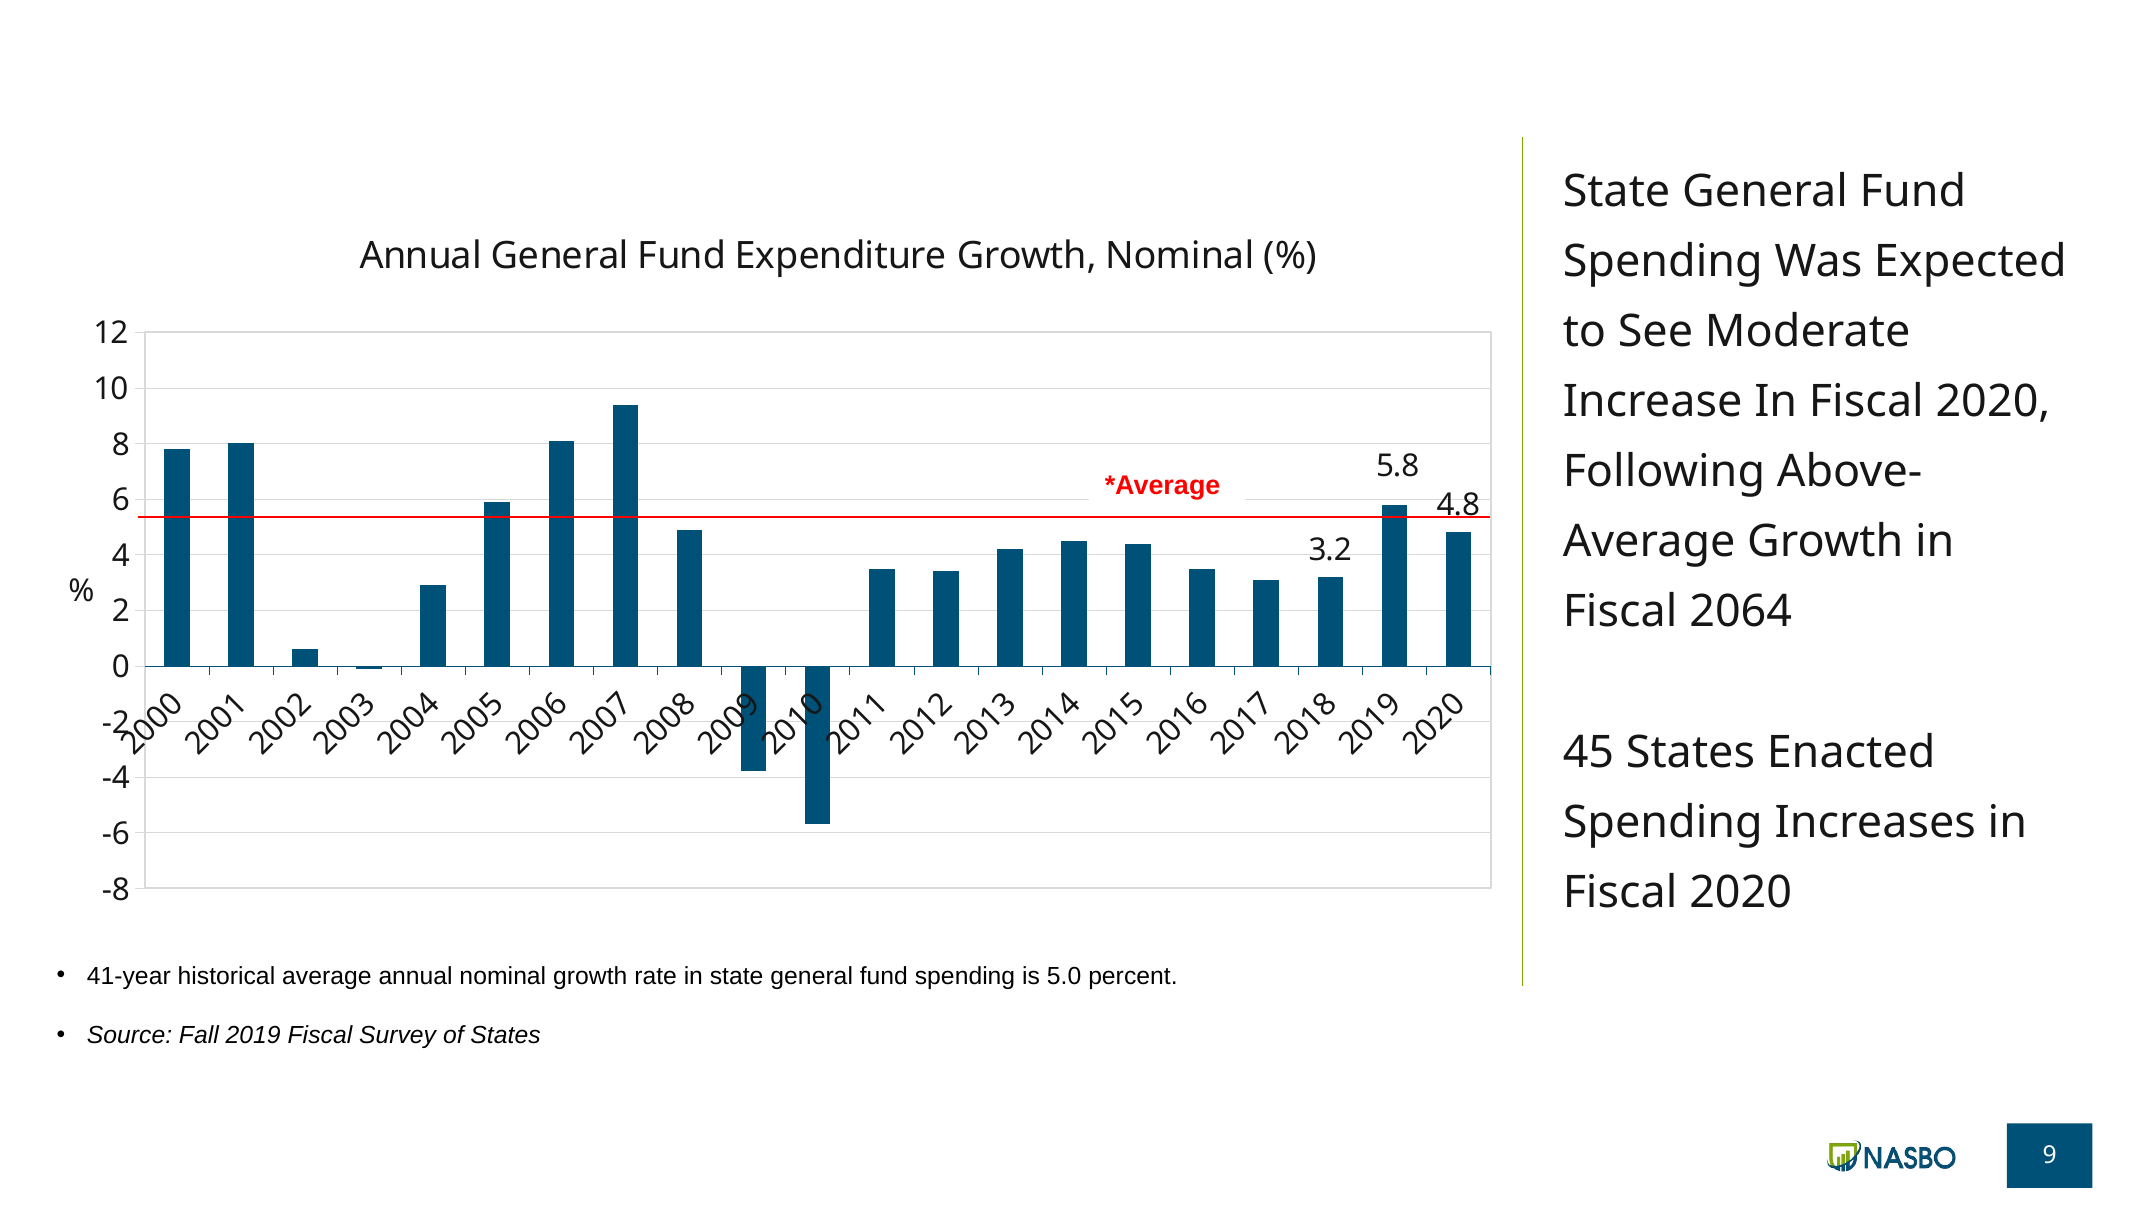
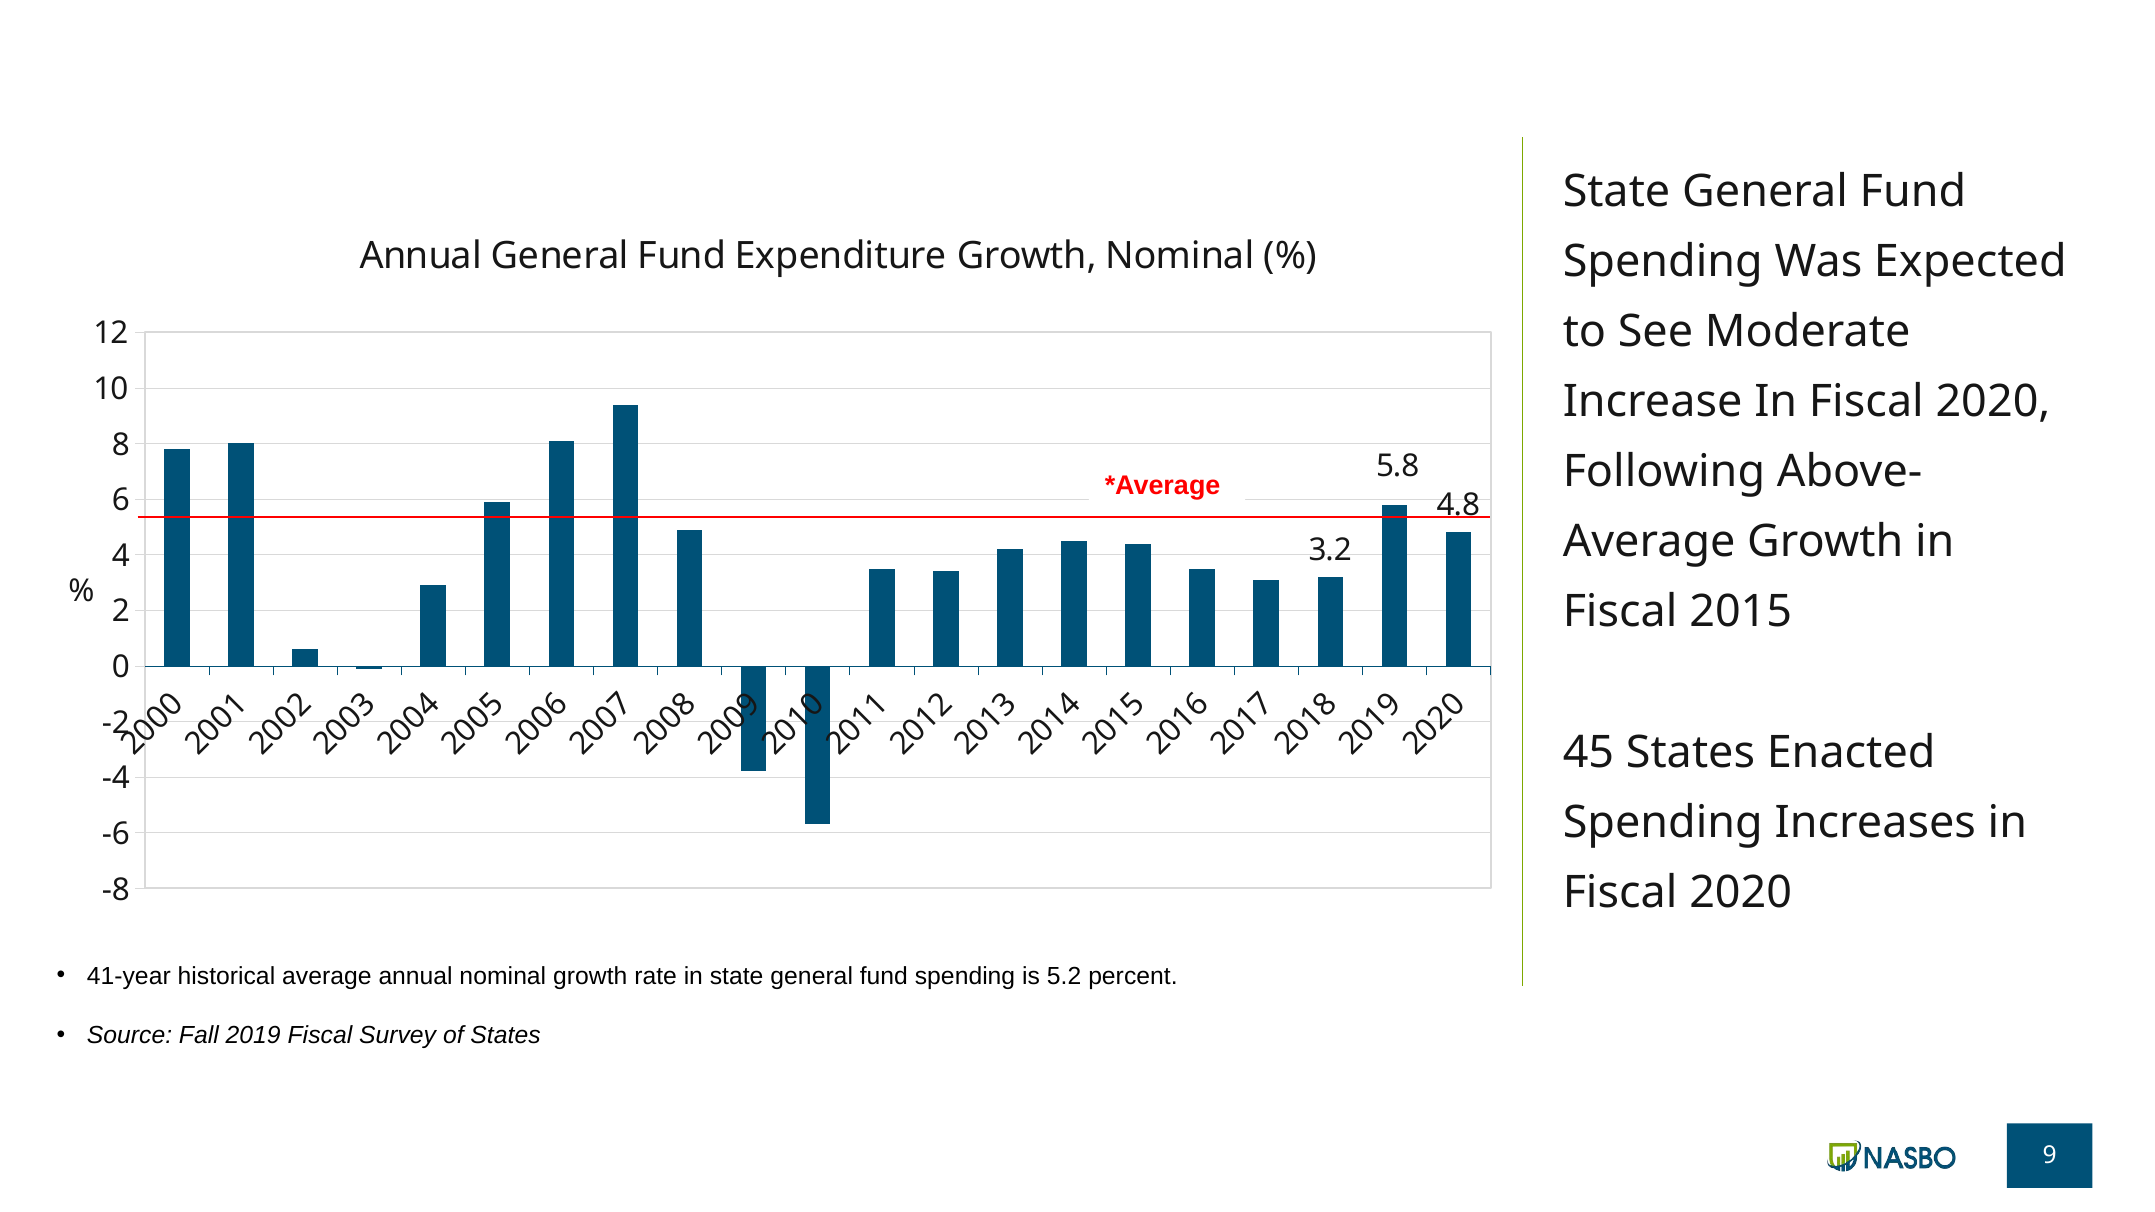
2064: 2064 -> 2015
5.0: 5.0 -> 5.2
